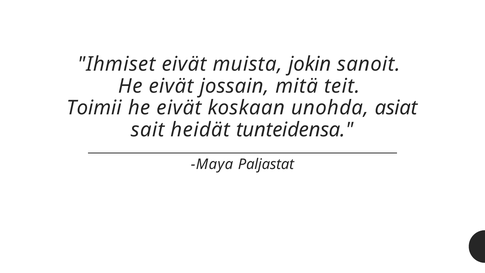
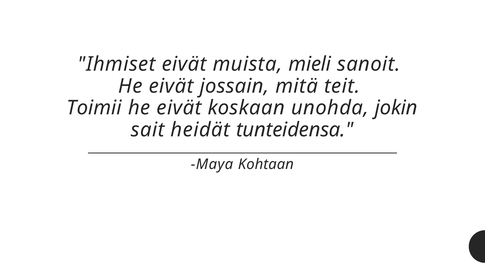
jokin: jokin -> mieli
asiat: asiat -> jokin
Paljastat: Paljastat -> Kohtaan
